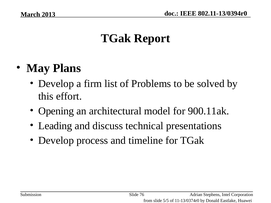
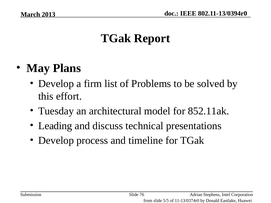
Opening: Opening -> Tuesday
900.11ak: 900.11ak -> 852.11ak
